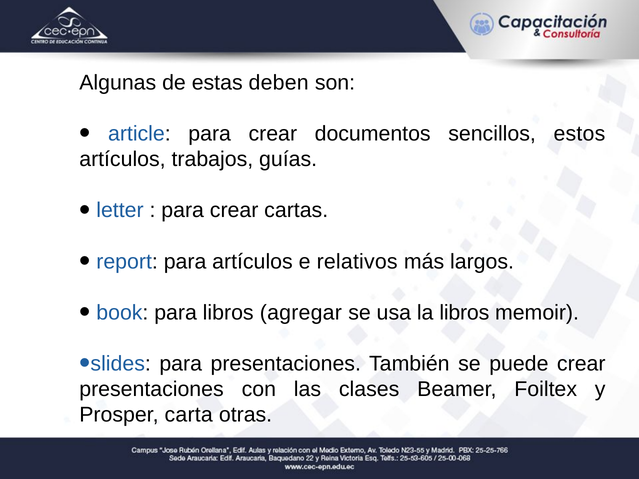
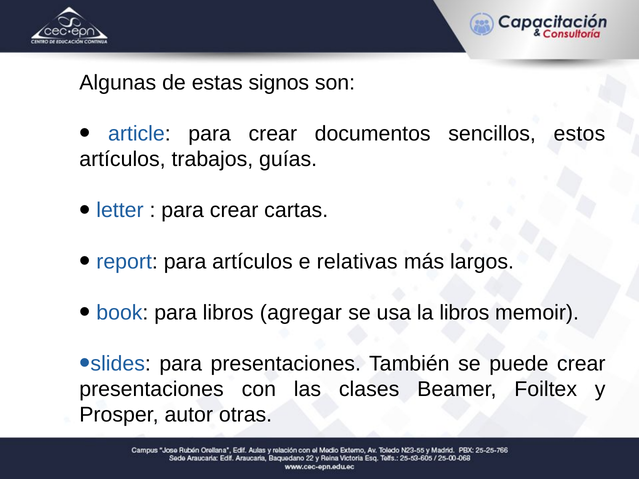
deben: deben -> signos
relativos: relativos -> relativas
carta: carta -> autor
